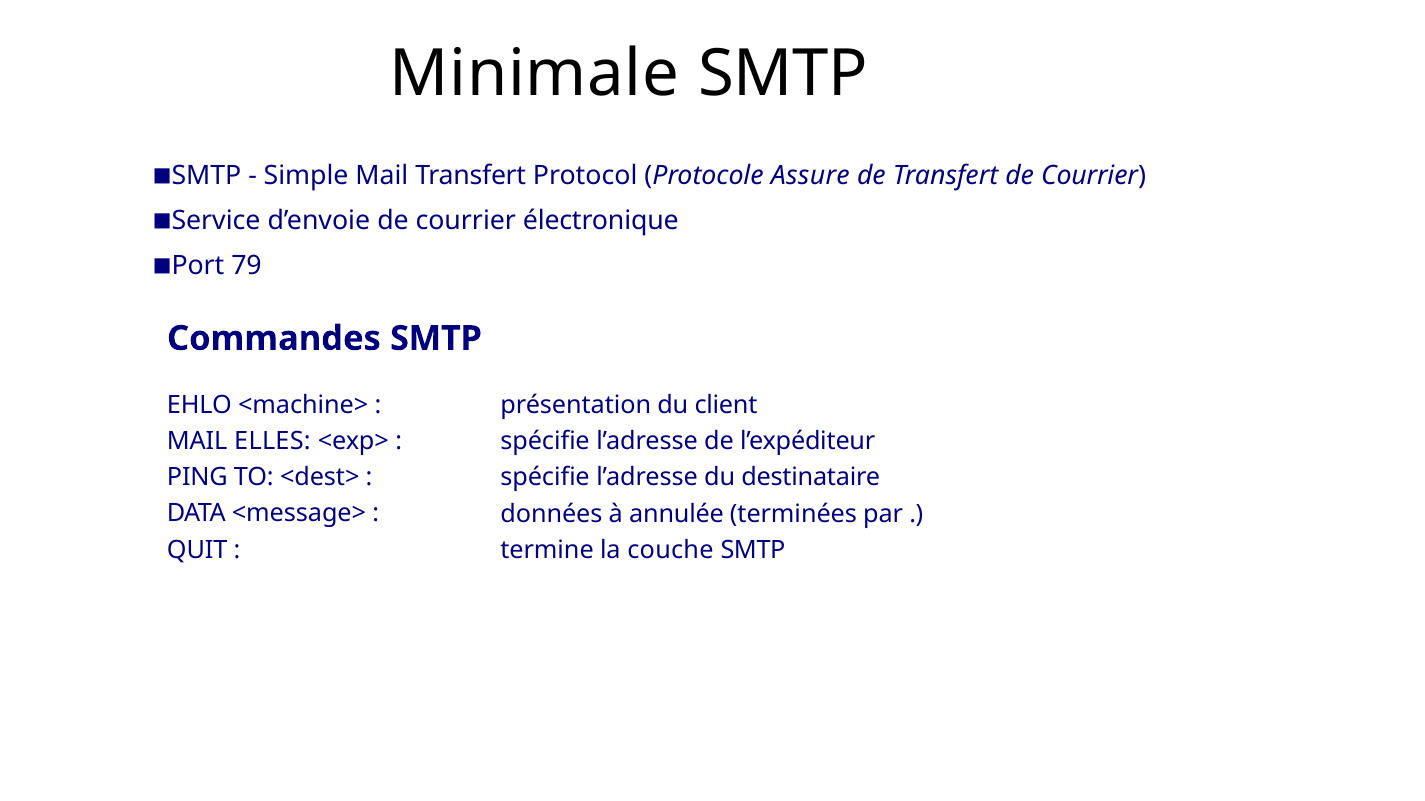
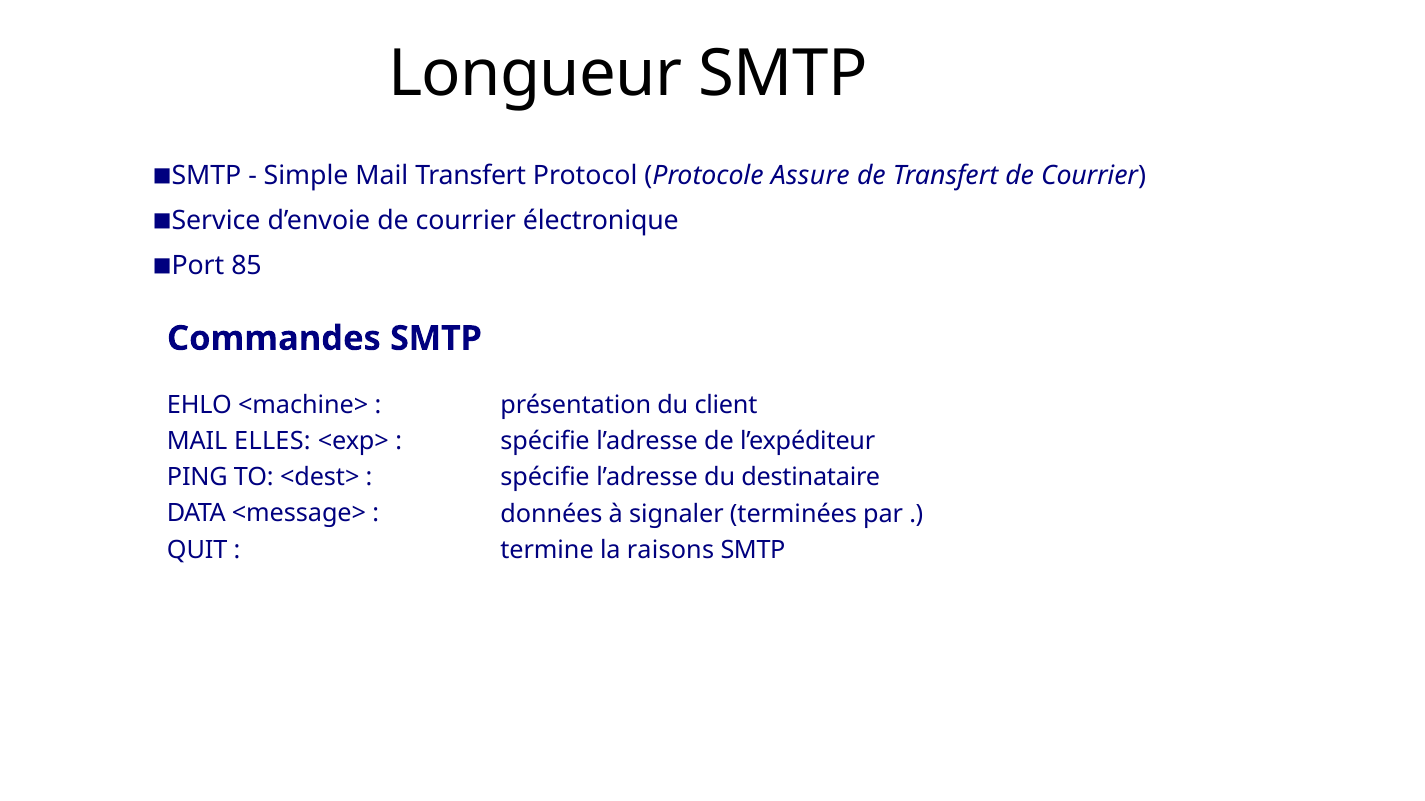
Minimale: Minimale -> Longueur
79: 79 -> 85
annulée: annulée -> signaler
couche: couche -> raisons
